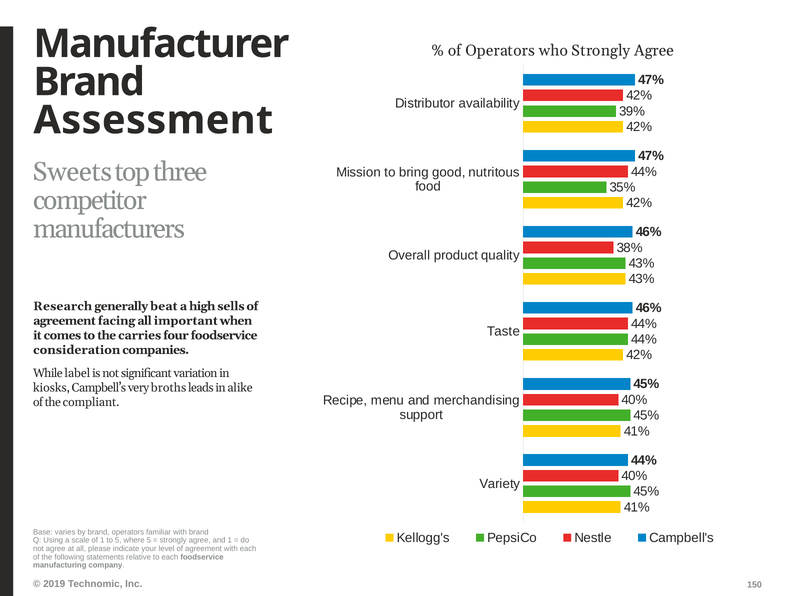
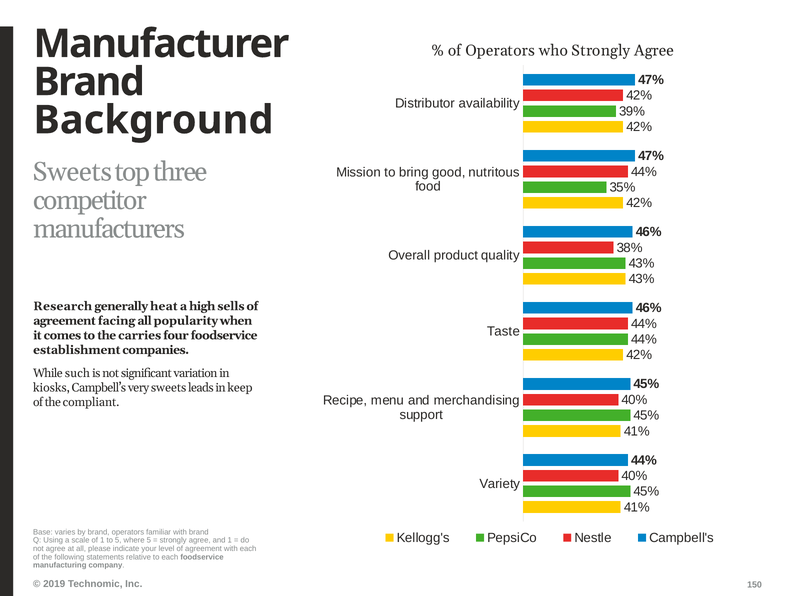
Assessment: Assessment -> Background
beat: beat -> heat
important: important -> popularity
consideration: consideration -> establishment
label: label -> such
very broths: broths -> sweets
alike: alike -> keep
